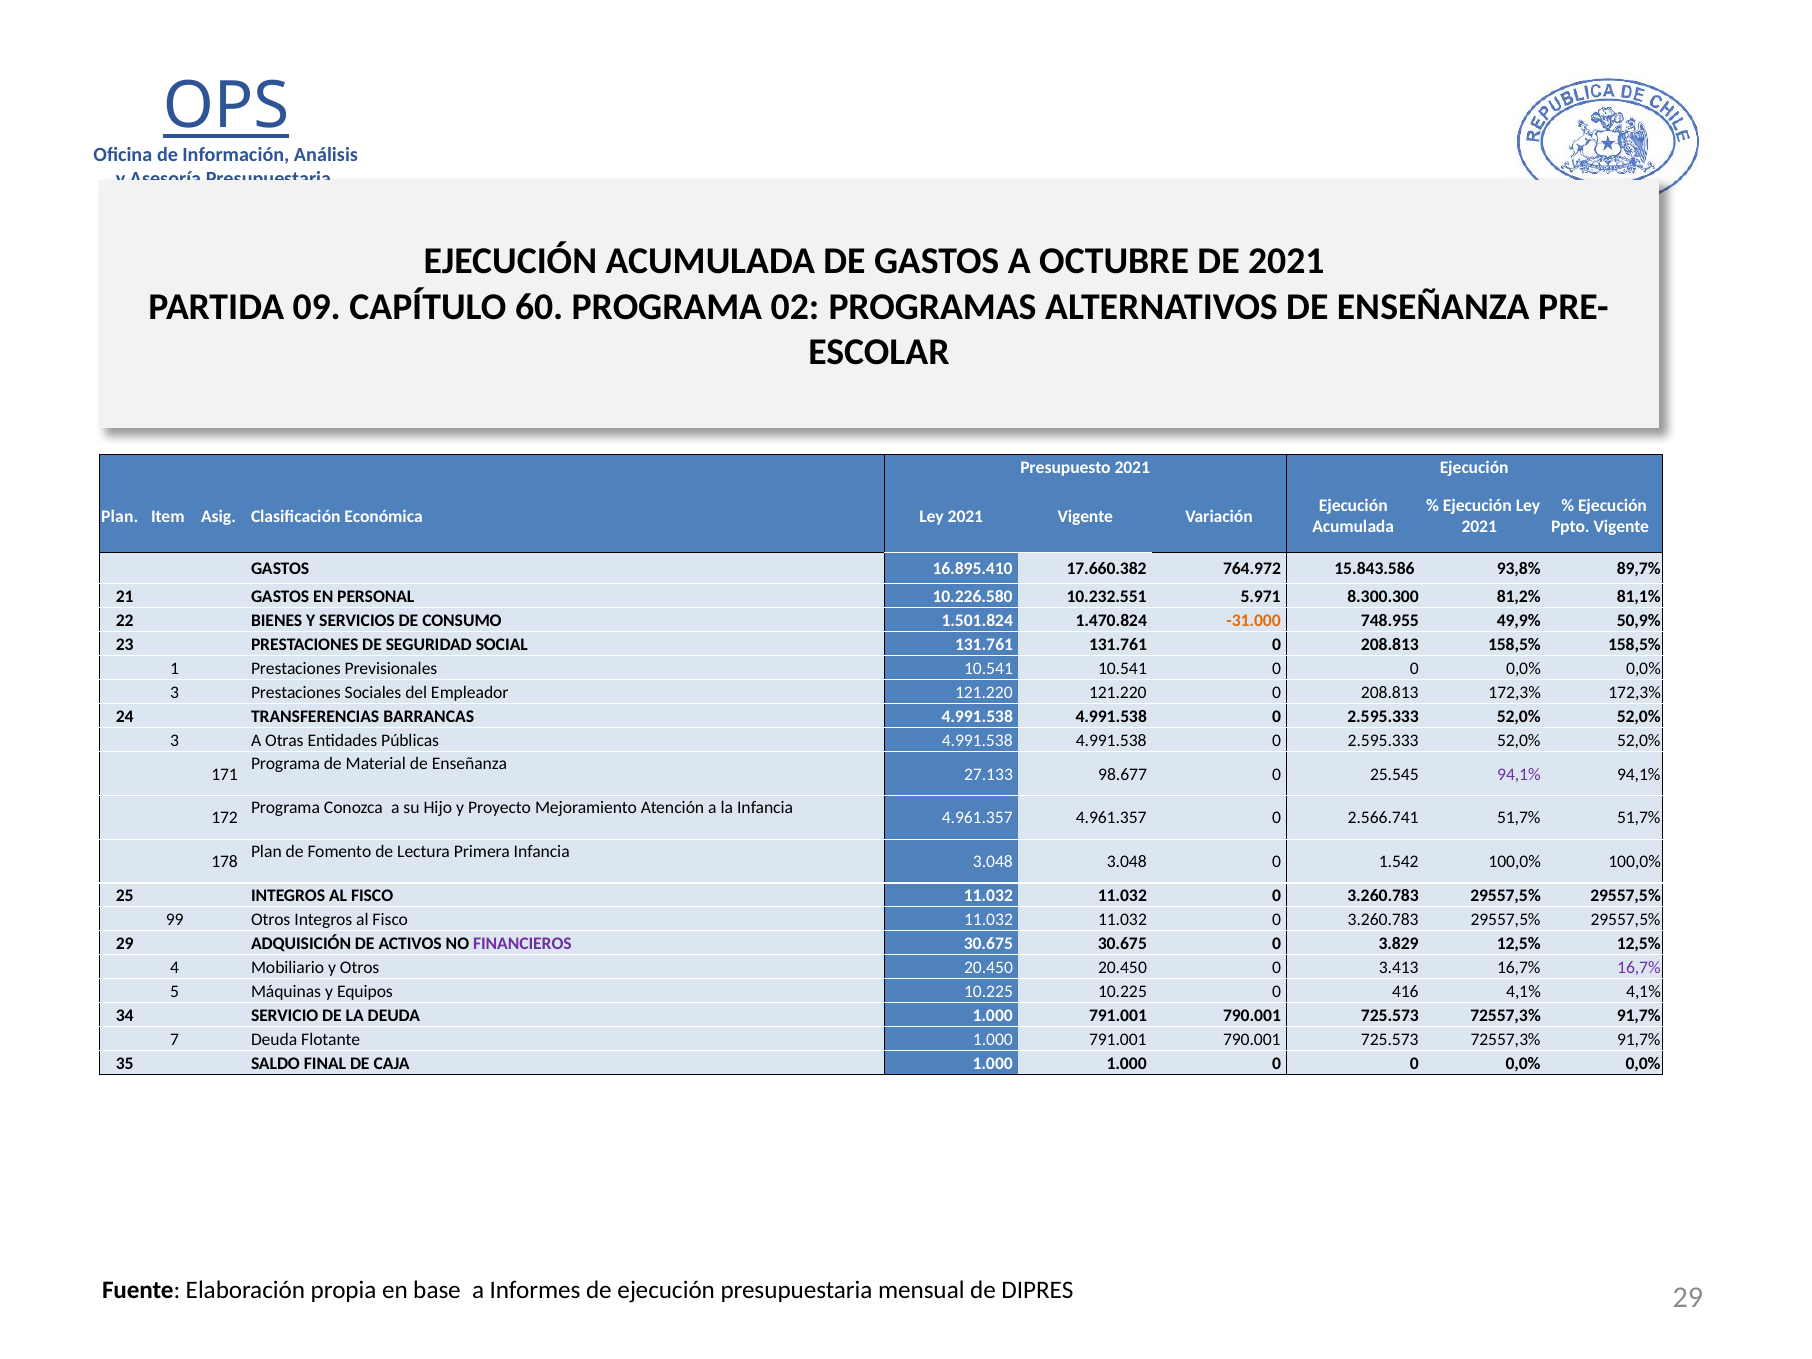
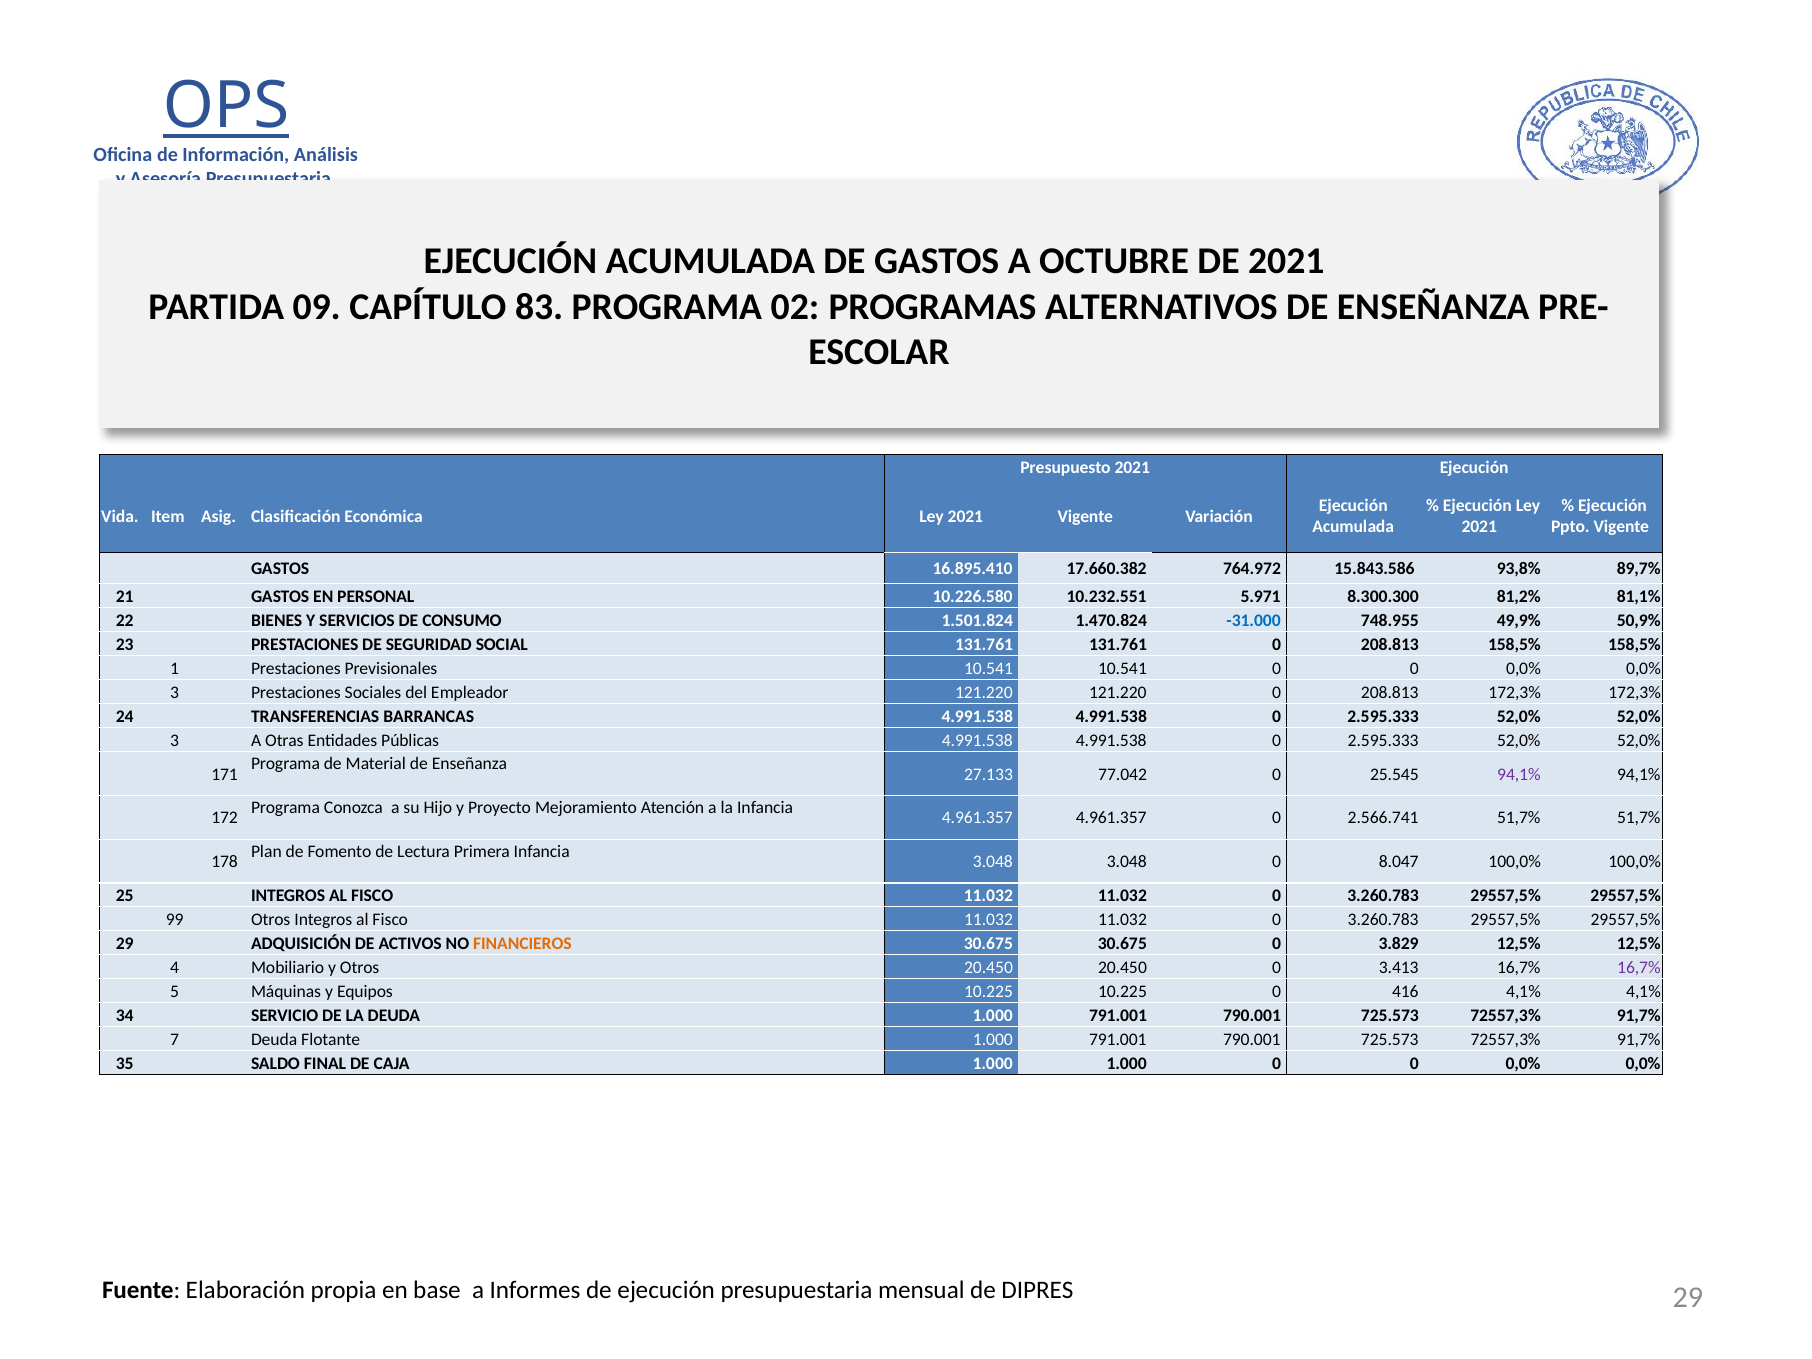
60: 60 -> 83
Plan at (120, 516): Plan -> Vida
-31.000 colour: orange -> blue
98.677: 98.677 -> 77.042
1.542: 1.542 -> 8.047
FINANCIEROS colour: purple -> orange
